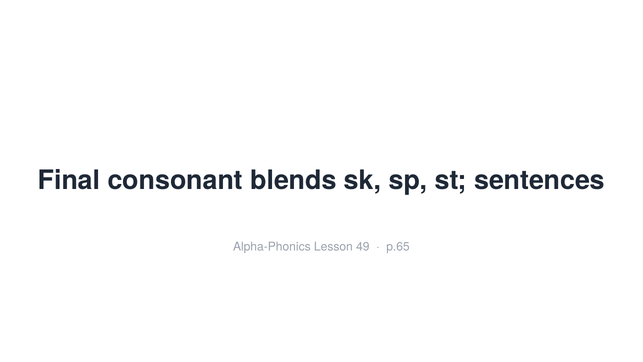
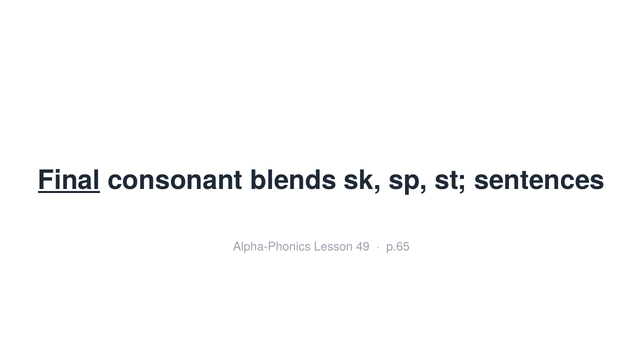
Final underline: none -> present
